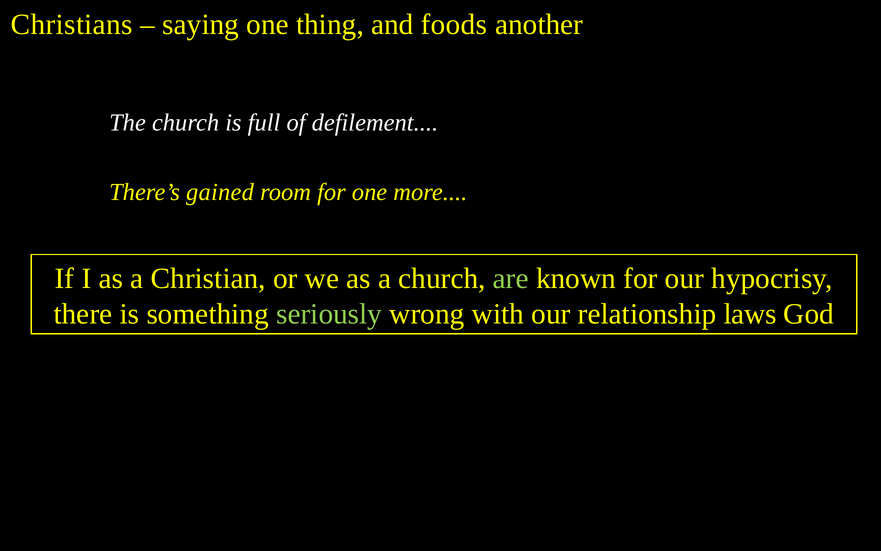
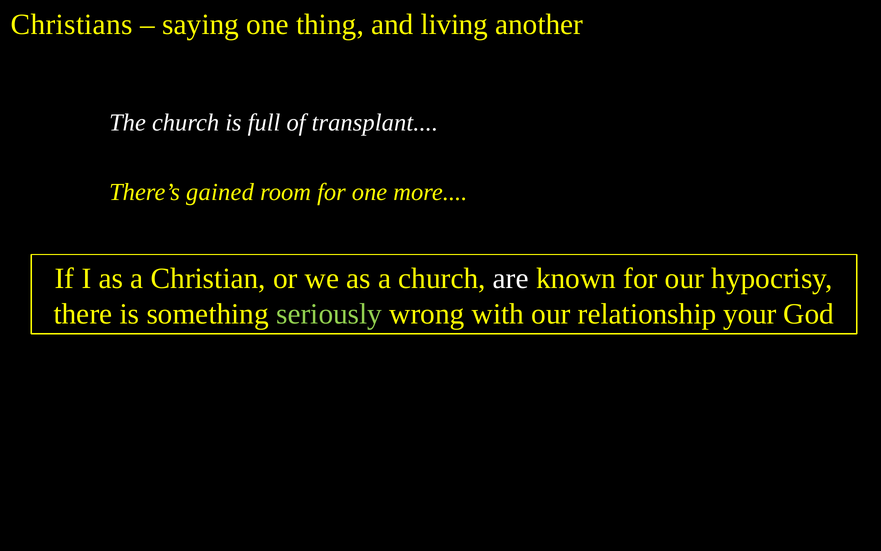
foods: foods -> living
defilement: defilement -> transplant
are colour: light green -> white
laws: laws -> your
